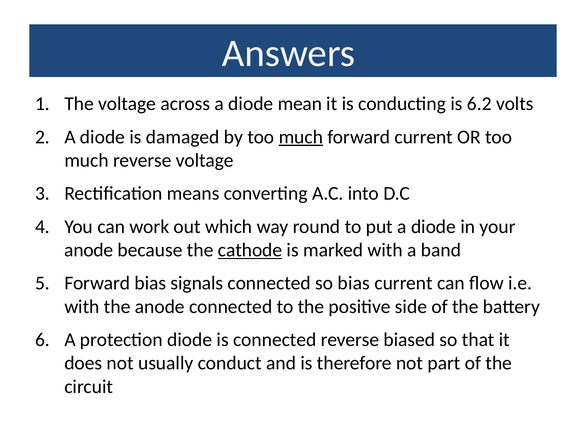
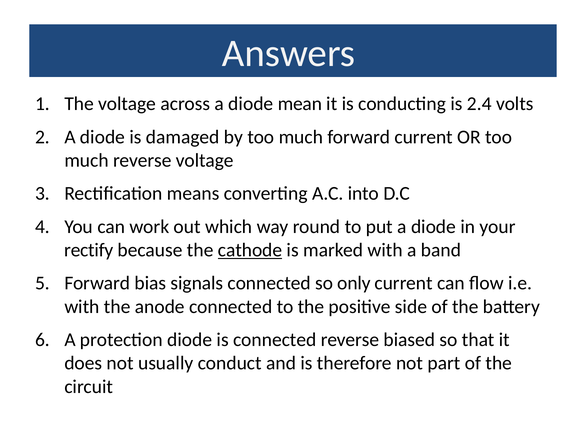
6.2: 6.2 -> 2.4
much at (301, 137) underline: present -> none
anode at (89, 250): anode -> rectify
so bias: bias -> only
